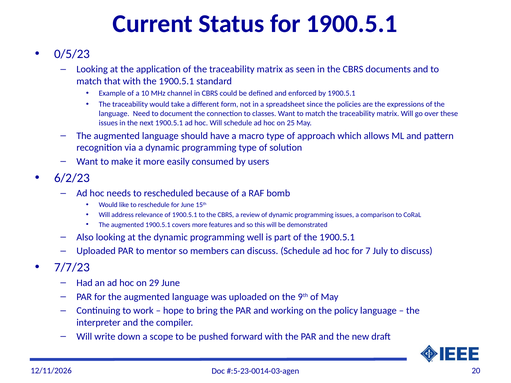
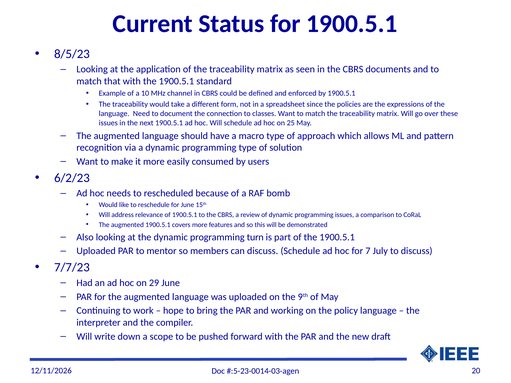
0/5/23: 0/5/23 -> 8/5/23
well: well -> turn
